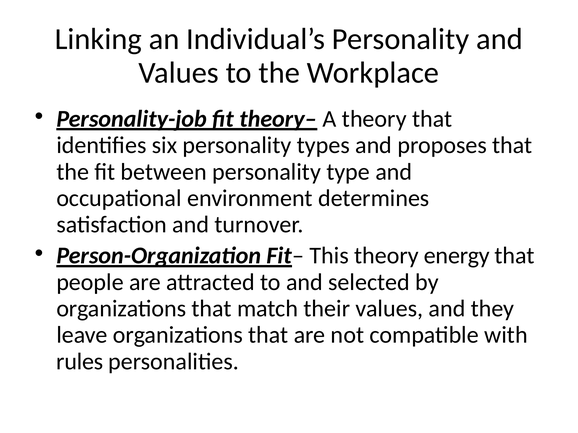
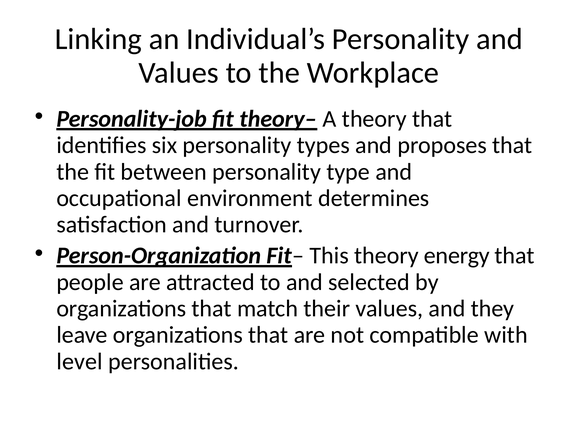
rules: rules -> level
